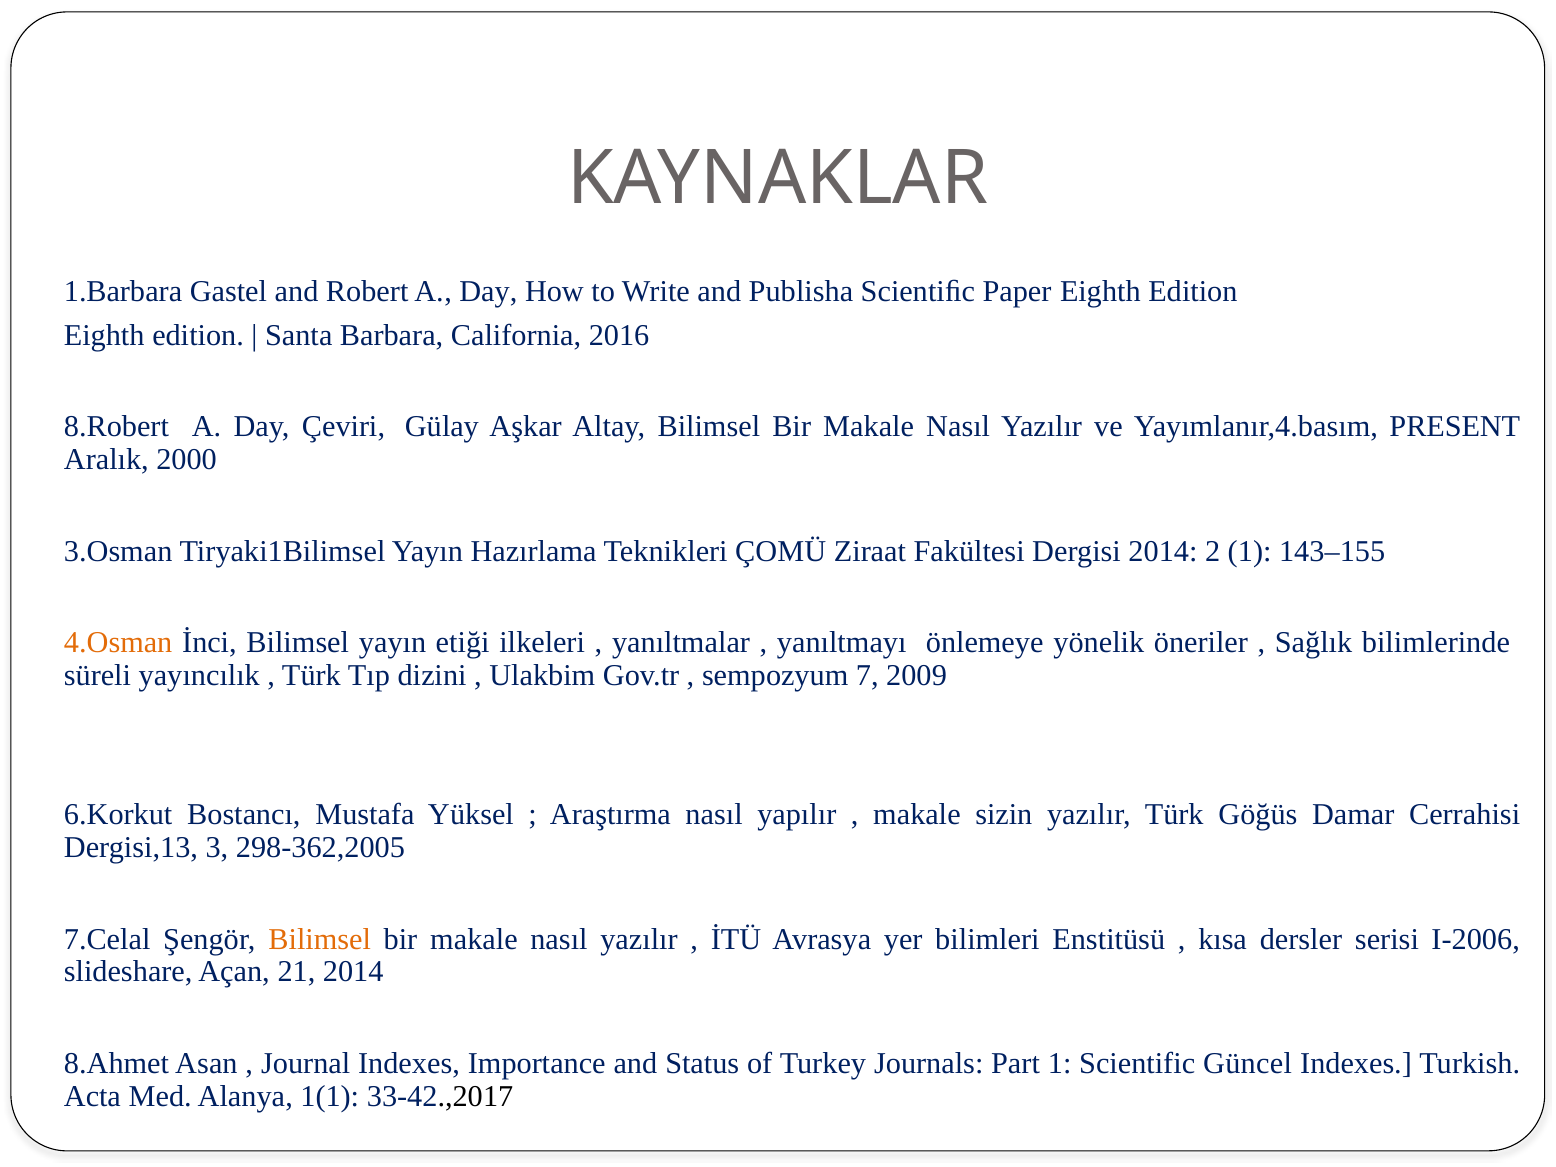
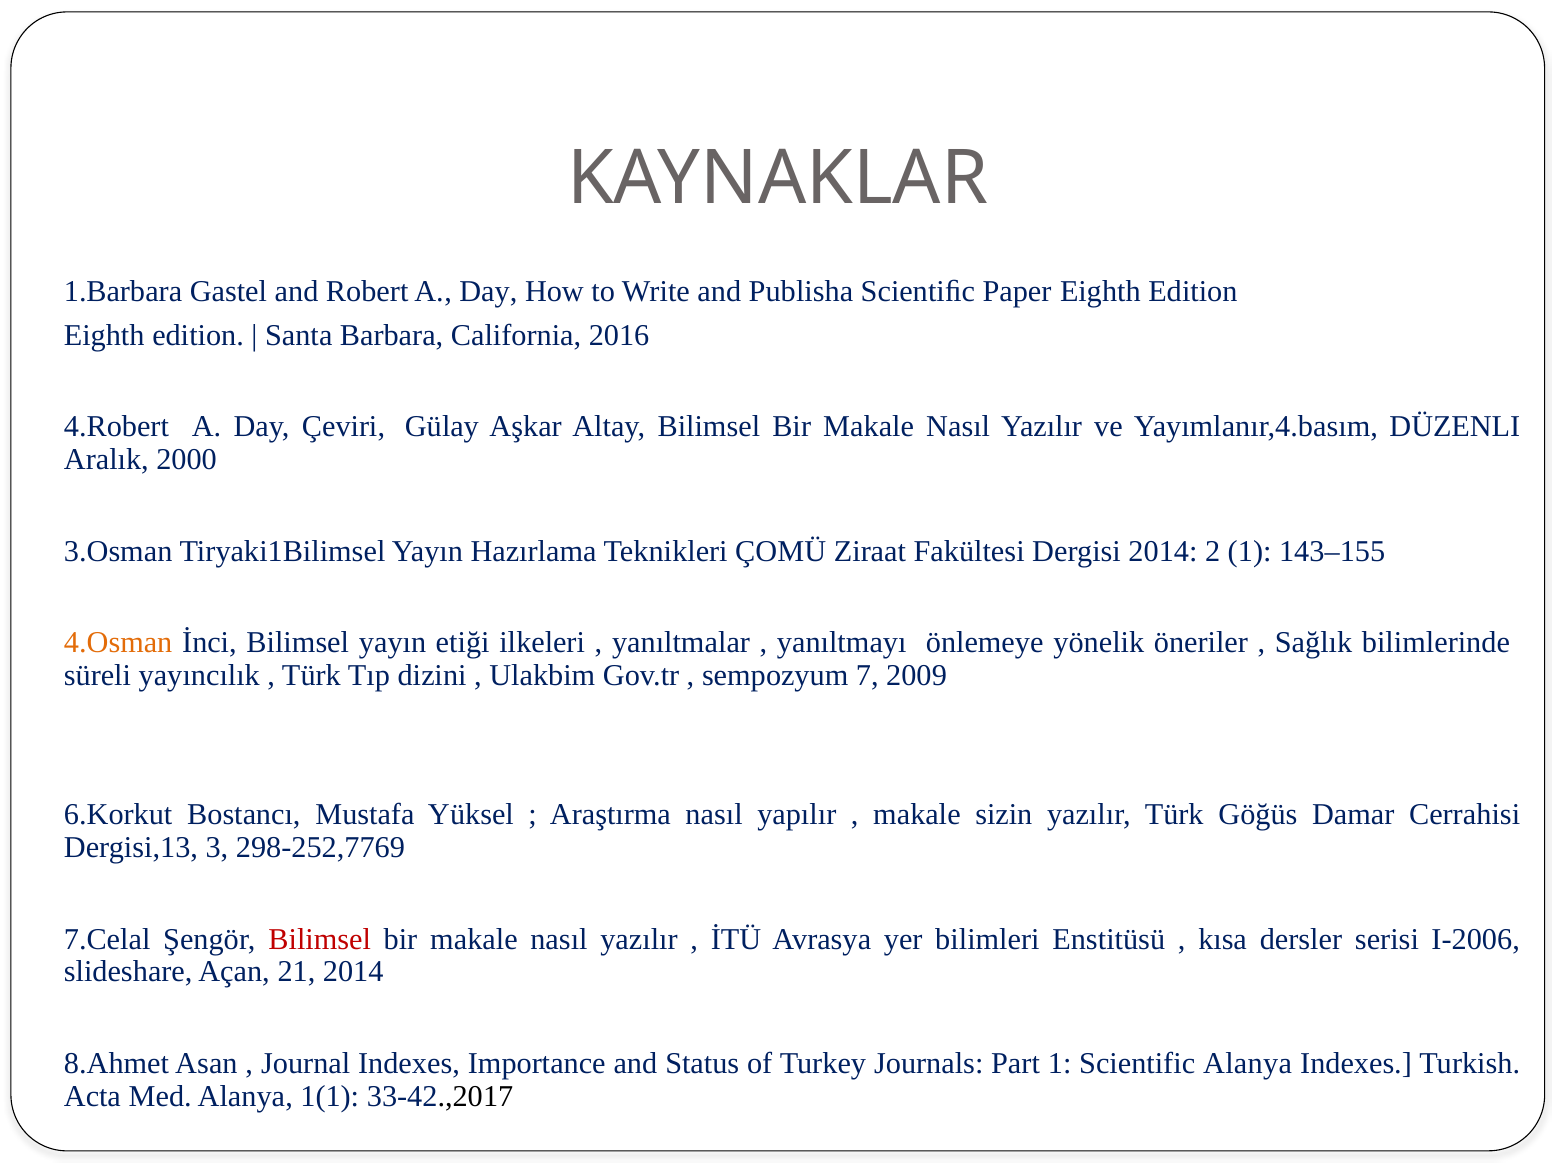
8.Robert: 8.Robert -> 4.Robert
PRESENT: PRESENT -> DÜZENLI
298-362,2005: 298-362,2005 -> 298-252,7769
Bilimsel at (320, 939) colour: orange -> red
Scientific Güncel: Güncel -> Alanya
